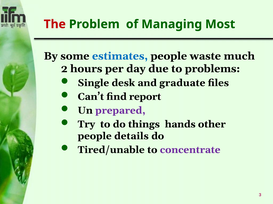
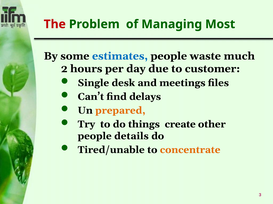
problems: problems -> customer
graduate: graduate -> meetings
report: report -> delays
prepared colour: purple -> orange
hands: hands -> create
concentrate colour: purple -> orange
